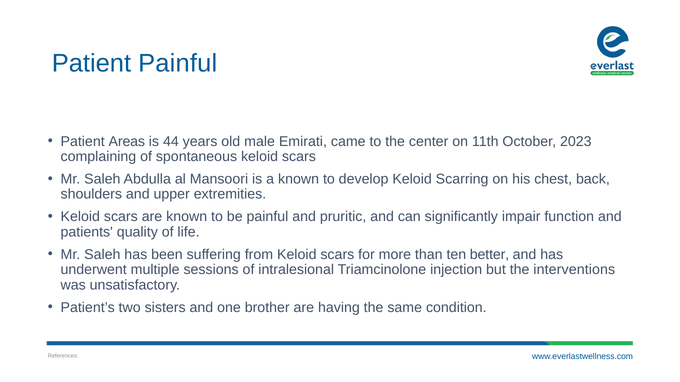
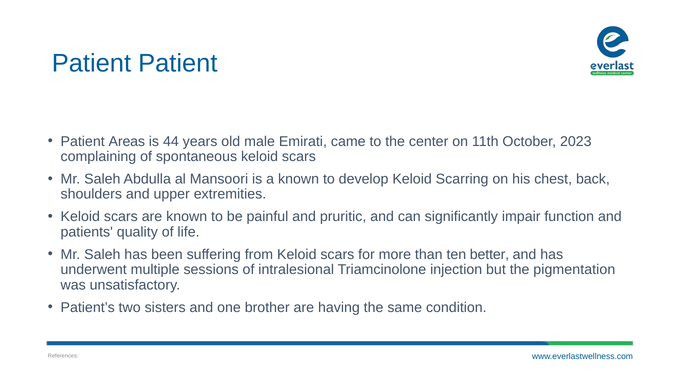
Patient Painful: Painful -> Patient
interventions: interventions -> pigmentation
